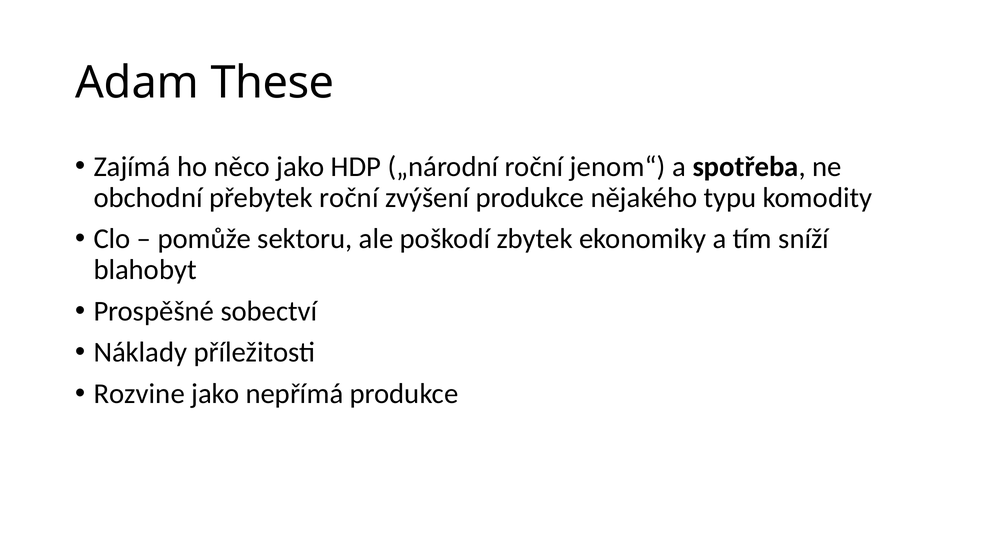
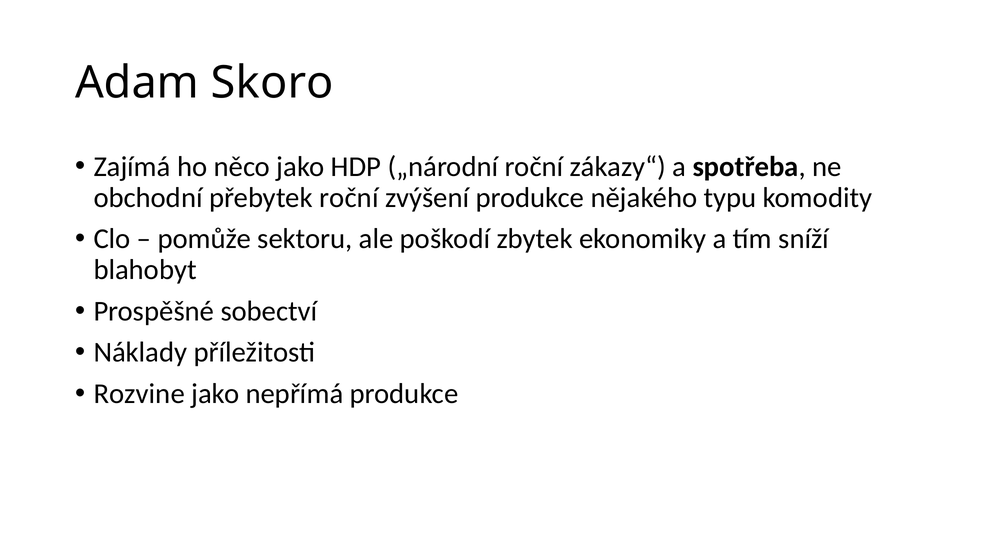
These: These -> Skoro
jenom“: jenom“ -> zákazy“
